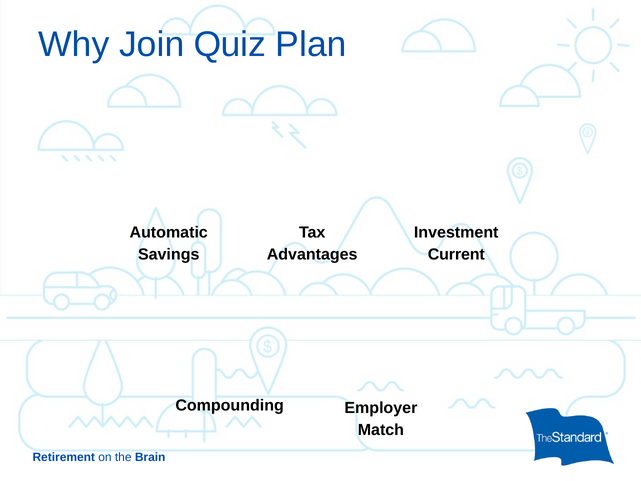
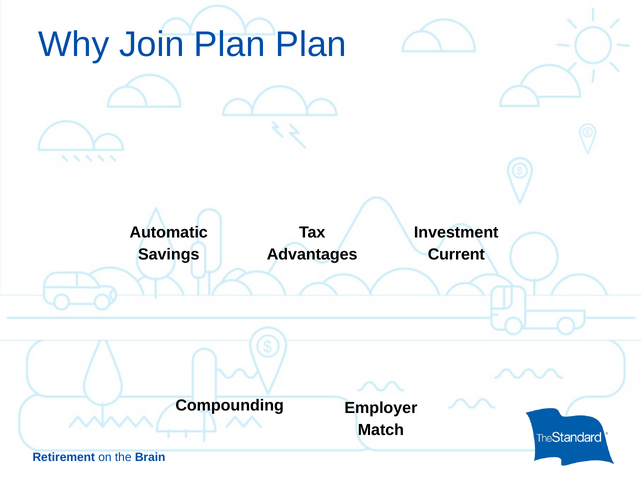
Join Quiz: Quiz -> Plan
